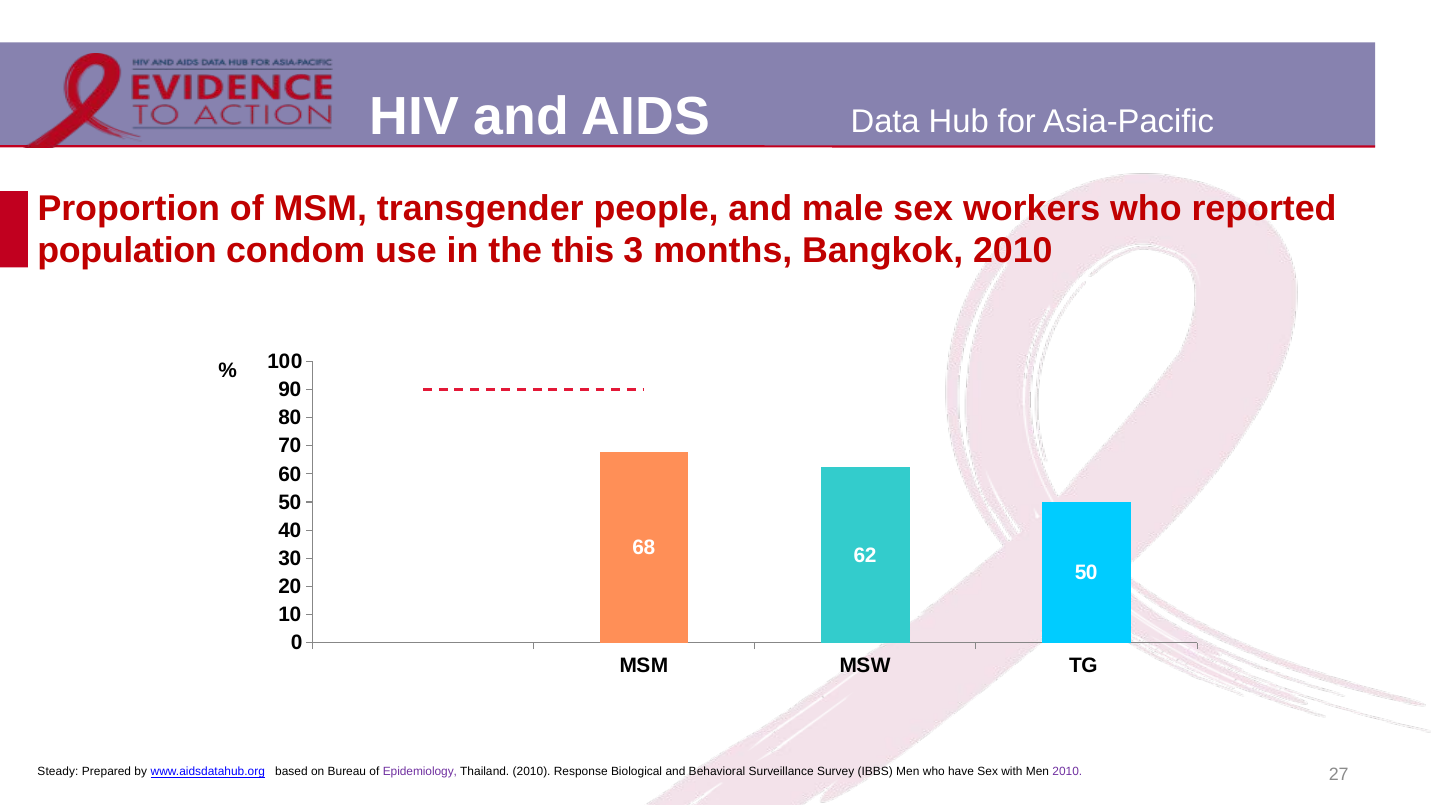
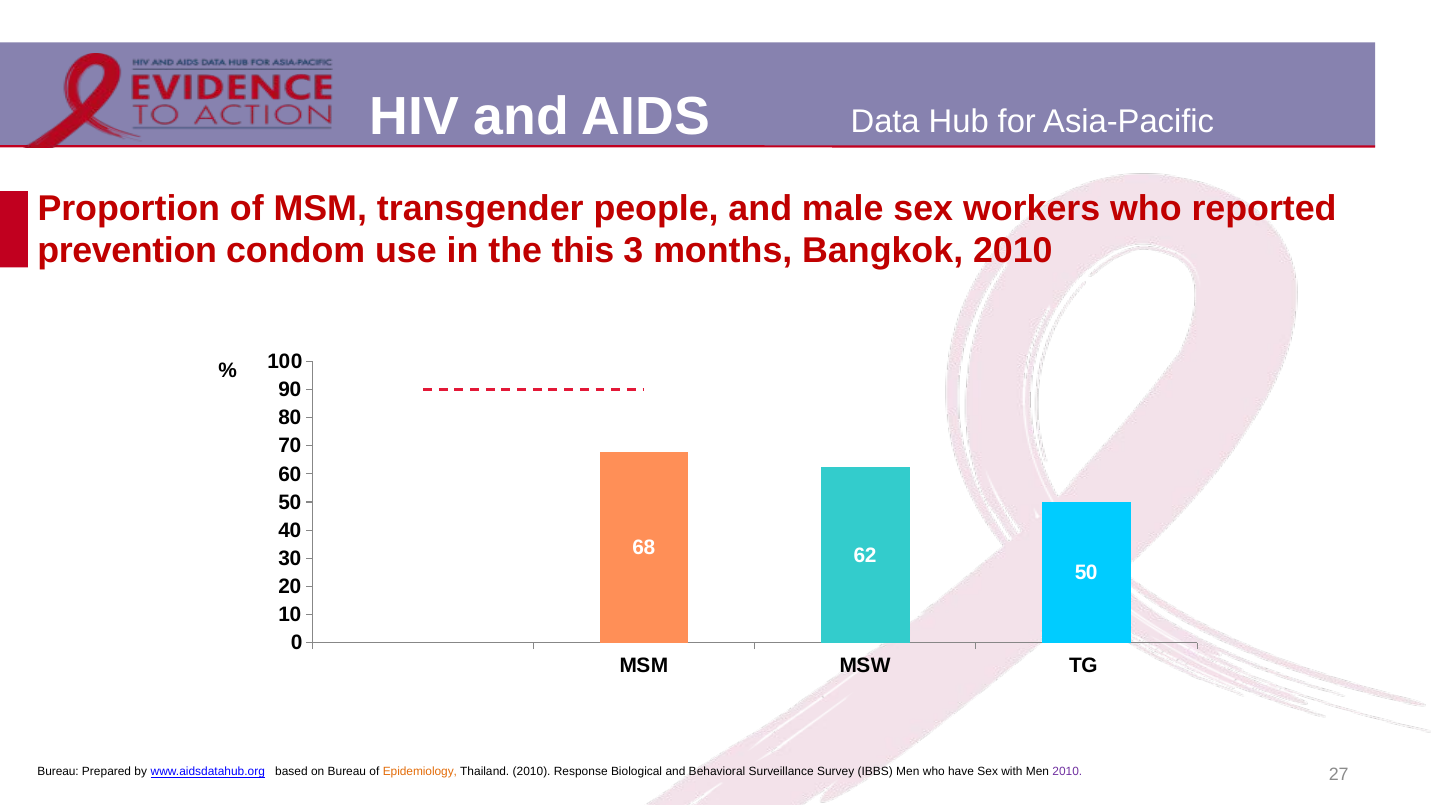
population: population -> prevention
Steady at (58, 772): Steady -> Bureau
Epidemiology colour: purple -> orange
